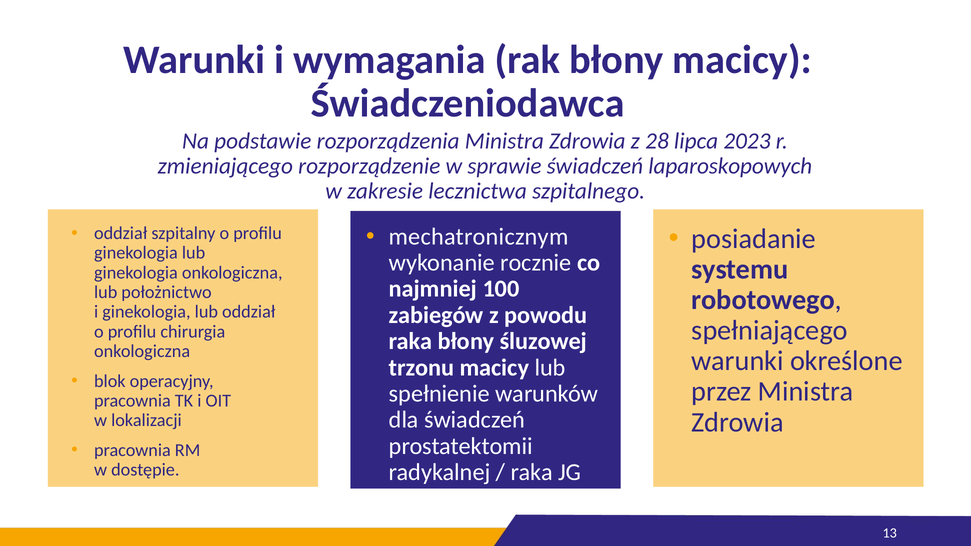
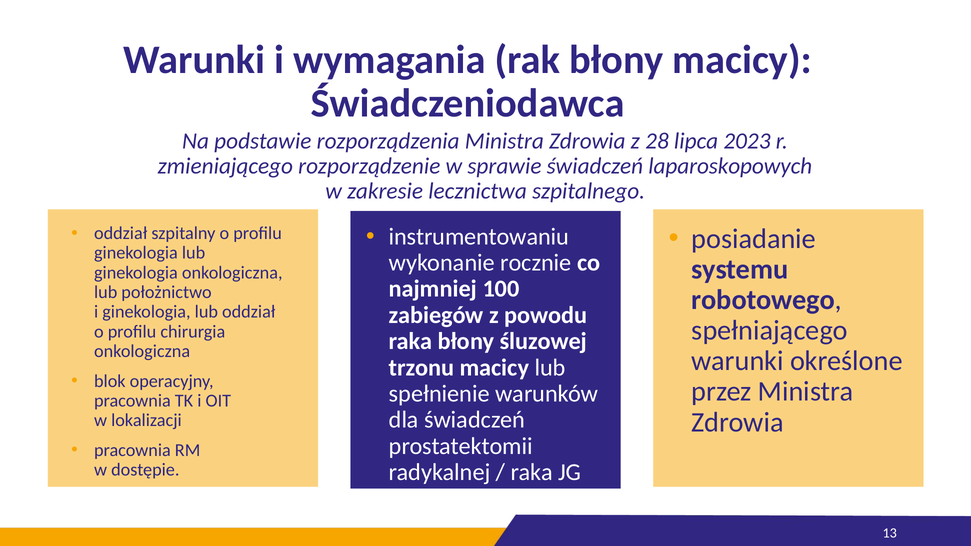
mechatronicznym: mechatronicznym -> instrumentowaniu
